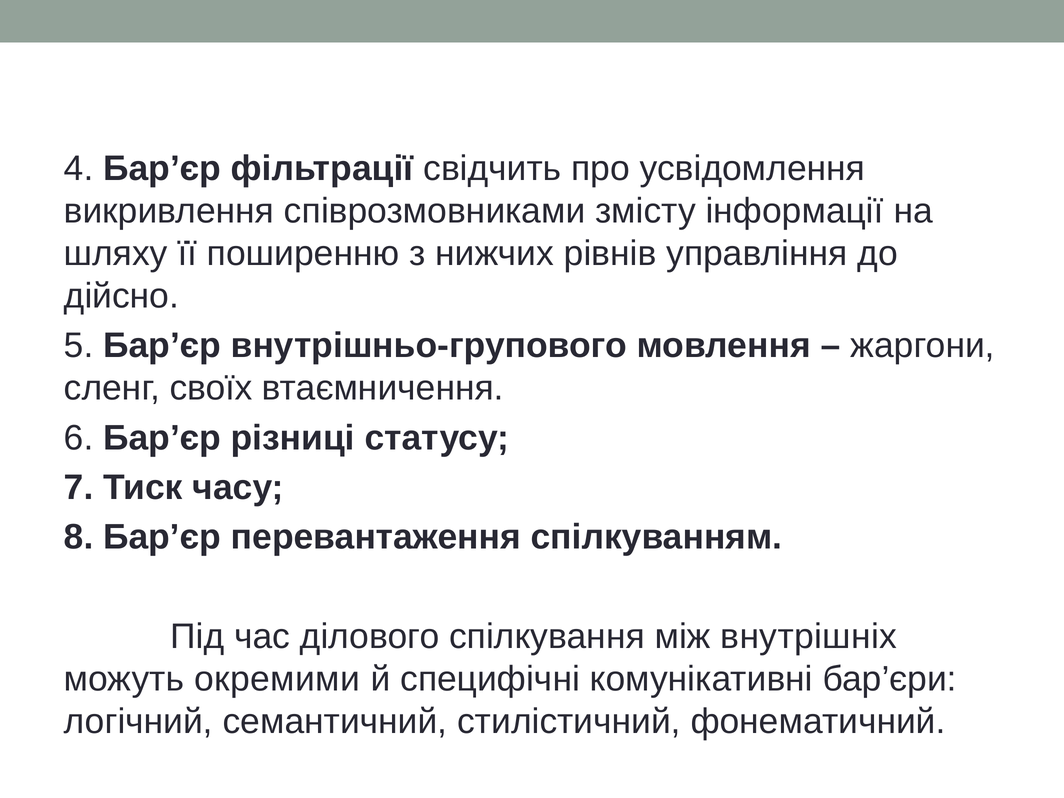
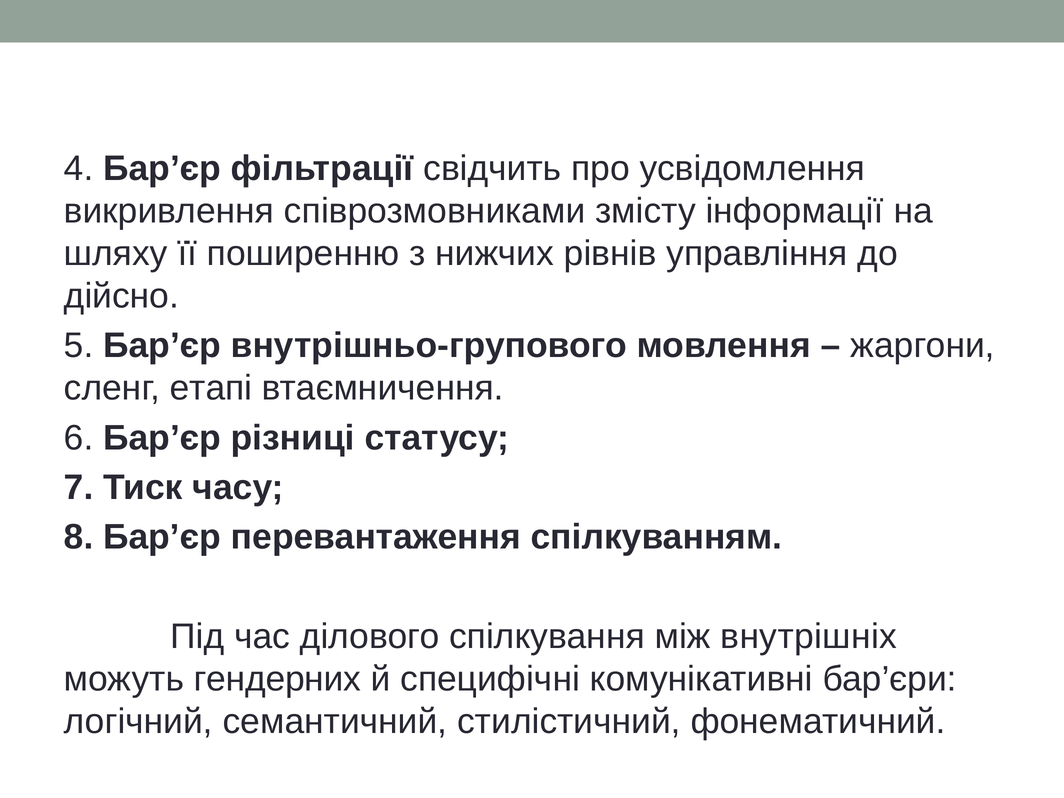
своїх: своїх -> етапі
окремими: окремими -> гендерних
